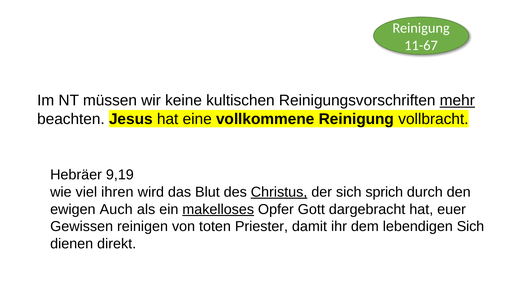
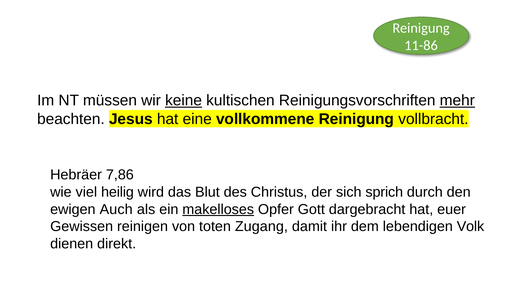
11-67: 11-67 -> 11-86
keine underline: none -> present
9,19: 9,19 -> 7,86
ihren: ihren -> heilig
Christus underline: present -> none
Priester: Priester -> Zugang
lebendigen Sich: Sich -> Volk
